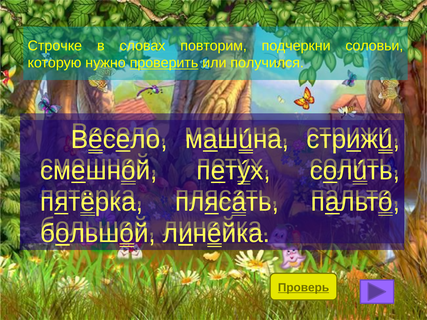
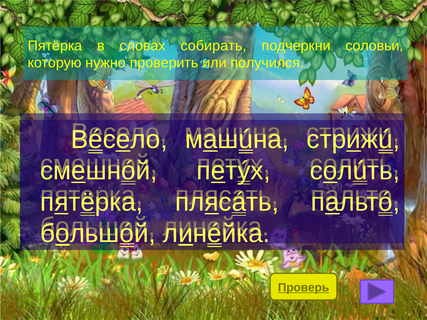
Строчке at (55, 46): Строчке -> Пятёрка
повторим: повторим -> собирать
проверить underline: present -> none
